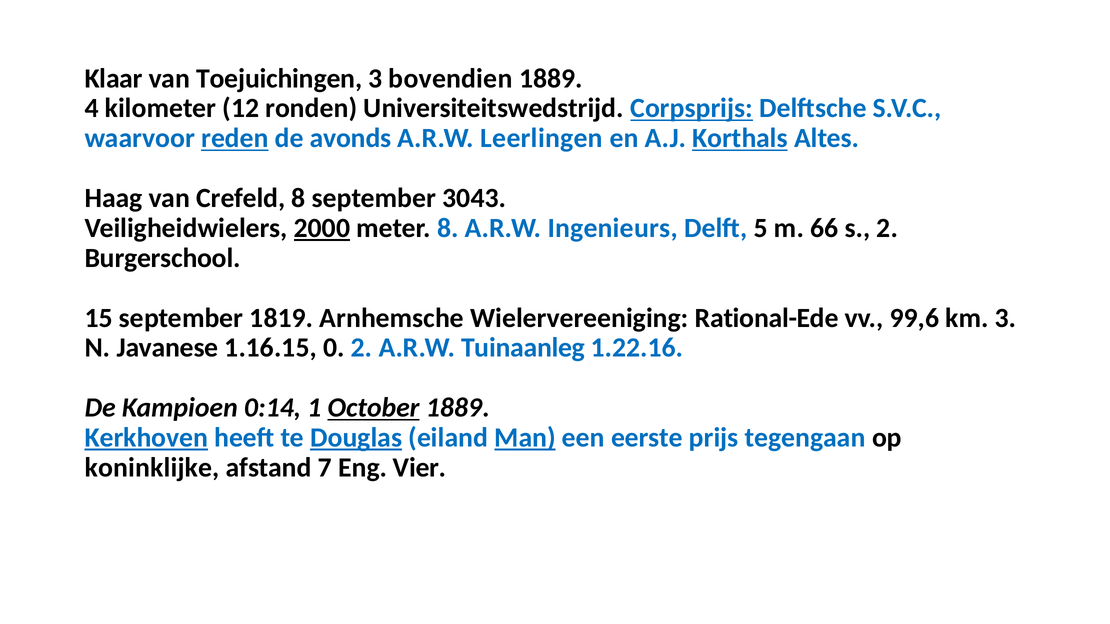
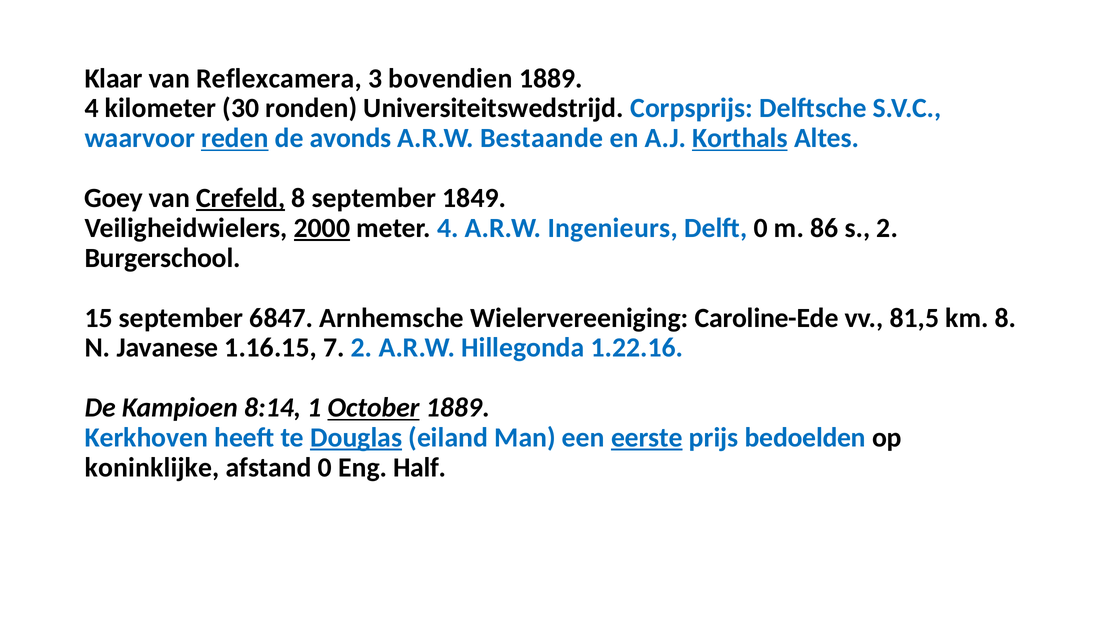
Toejuichingen: Toejuichingen -> Reflexcamera
12: 12 -> 30
Corpsprijs underline: present -> none
Leerlingen: Leerlingen -> Bestaande
Haag: Haag -> Goey
Crefeld underline: none -> present
3043: 3043 -> 1849
meter 8: 8 -> 4
Delft 5: 5 -> 0
66: 66 -> 86
1819: 1819 -> 6847
Rational-Ede: Rational-Ede -> Caroline-Ede
99,6: 99,6 -> 81,5
km 3: 3 -> 8
0: 0 -> 7
Tuinaanleg: Tuinaanleg -> Hillegonda
0:14: 0:14 -> 8:14
Kerkhoven underline: present -> none
Man underline: present -> none
eerste underline: none -> present
tegengaan: tegengaan -> bedoelden
afstand 7: 7 -> 0
Vier: Vier -> Half
